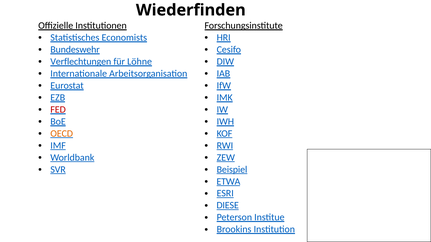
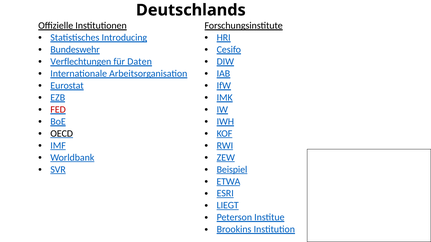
Wiederfinden: Wiederfinden -> Deutschlands
Economists: Economists -> Introducing
Löhne: Löhne -> Daten
OECD colour: orange -> black
DIESE: DIESE -> LIEGT
